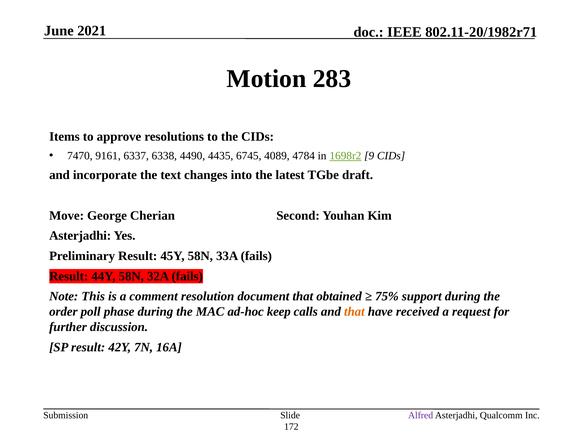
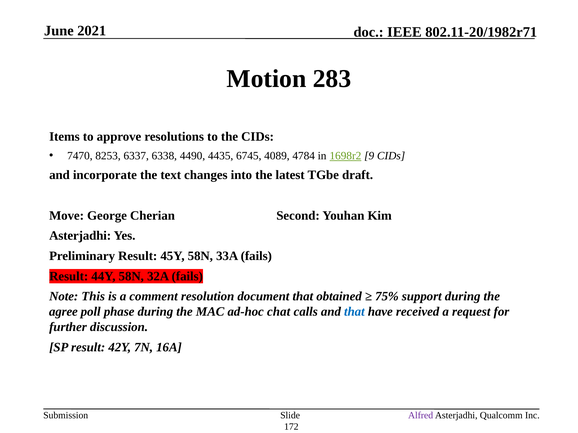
9161: 9161 -> 8253
order: order -> agree
keep: keep -> chat
that at (354, 312) colour: orange -> blue
